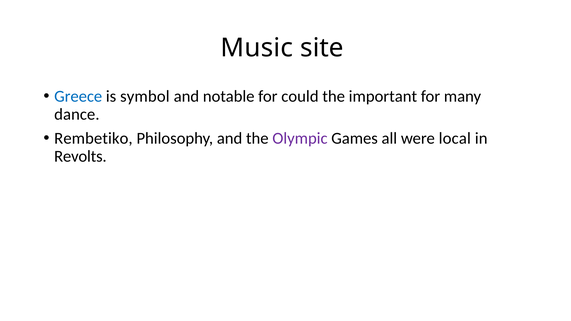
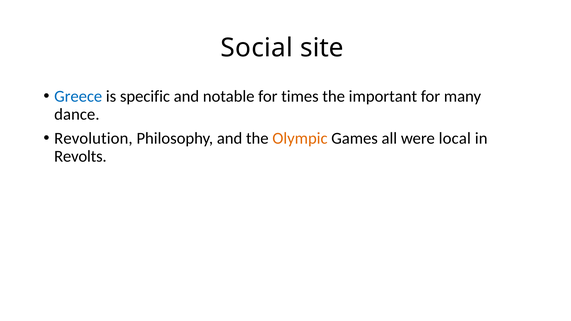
Music: Music -> Social
symbol: symbol -> specific
could: could -> times
Rembetiko: Rembetiko -> Revolution
Olympic colour: purple -> orange
